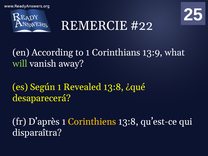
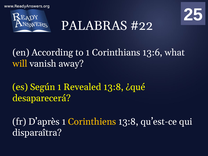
REMERCIE: REMERCIE -> PALABRAS
13:9: 13:9 -> 13:6
will colour: light green -> yellow
